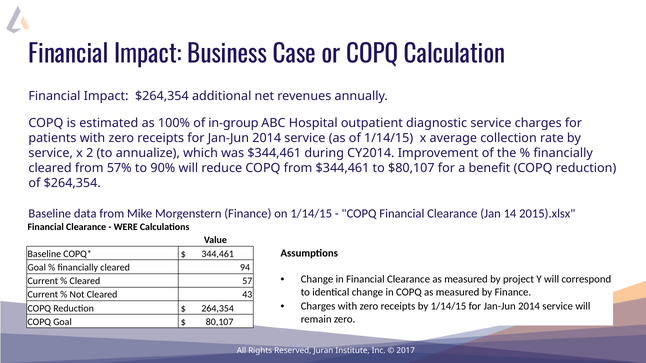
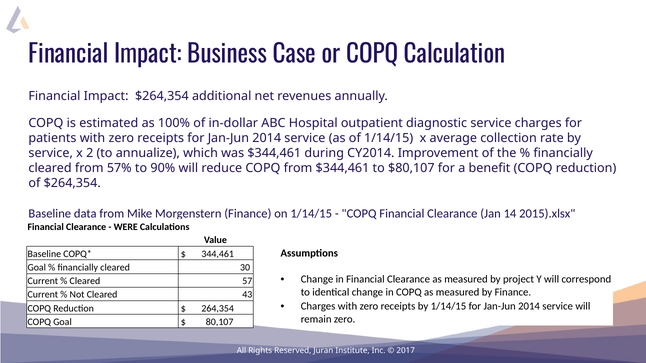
in-group: in-group -> in-dollar
94: 94 -> 30
